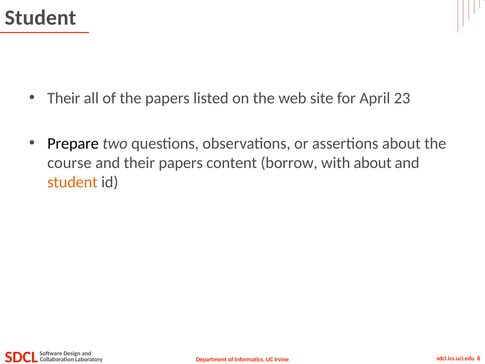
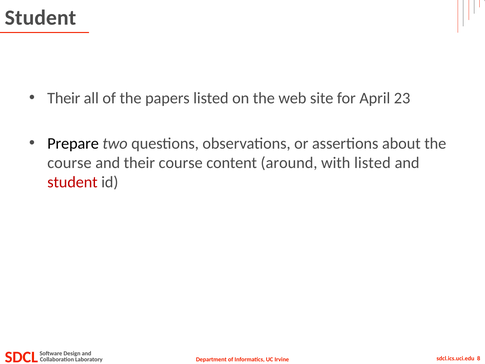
their papers: papers -> course
borrow: borrow -> around
with about: about -> listed
student at (72, 182) colour: orange -> red
